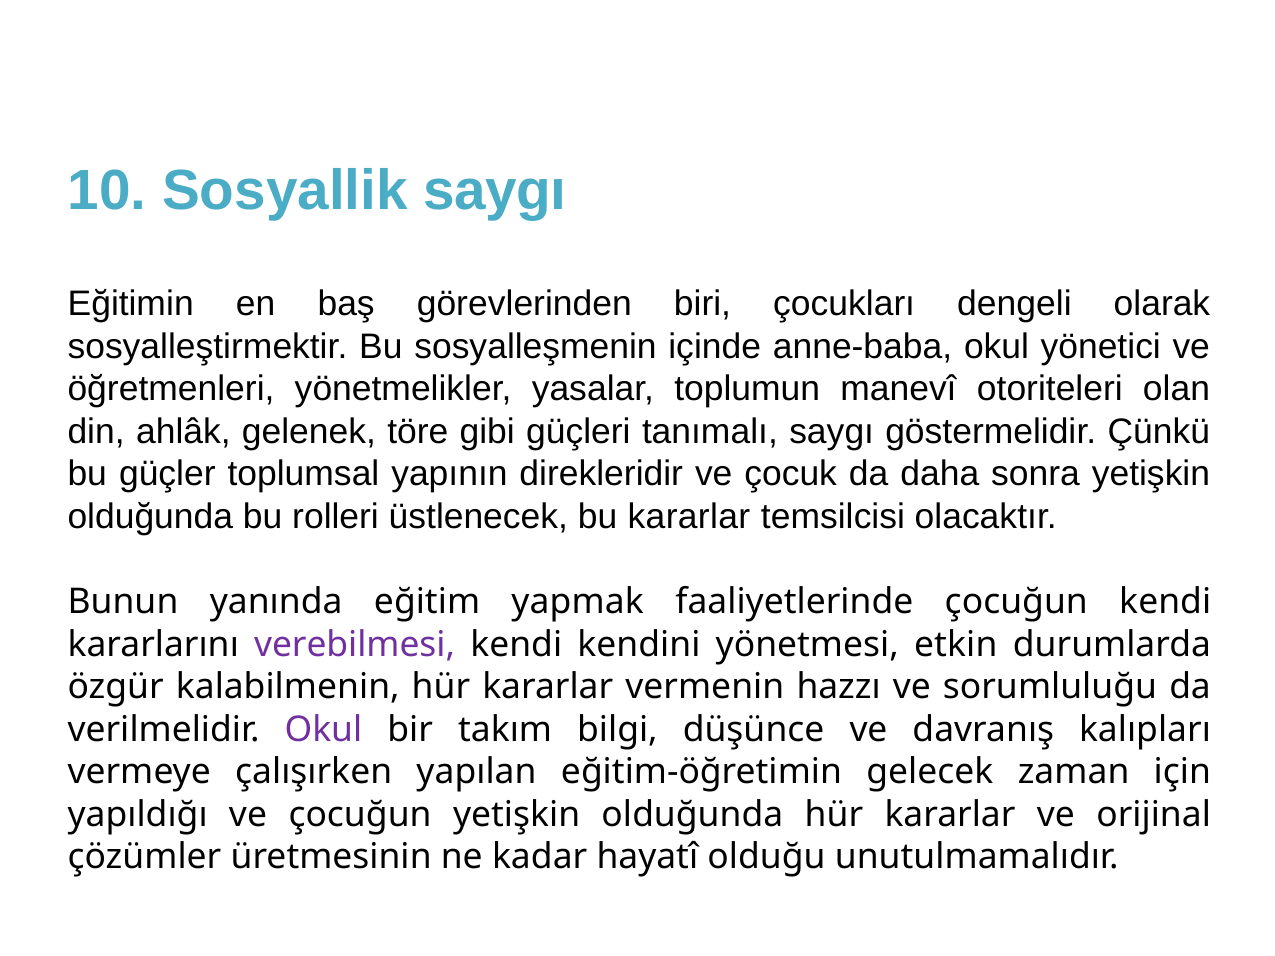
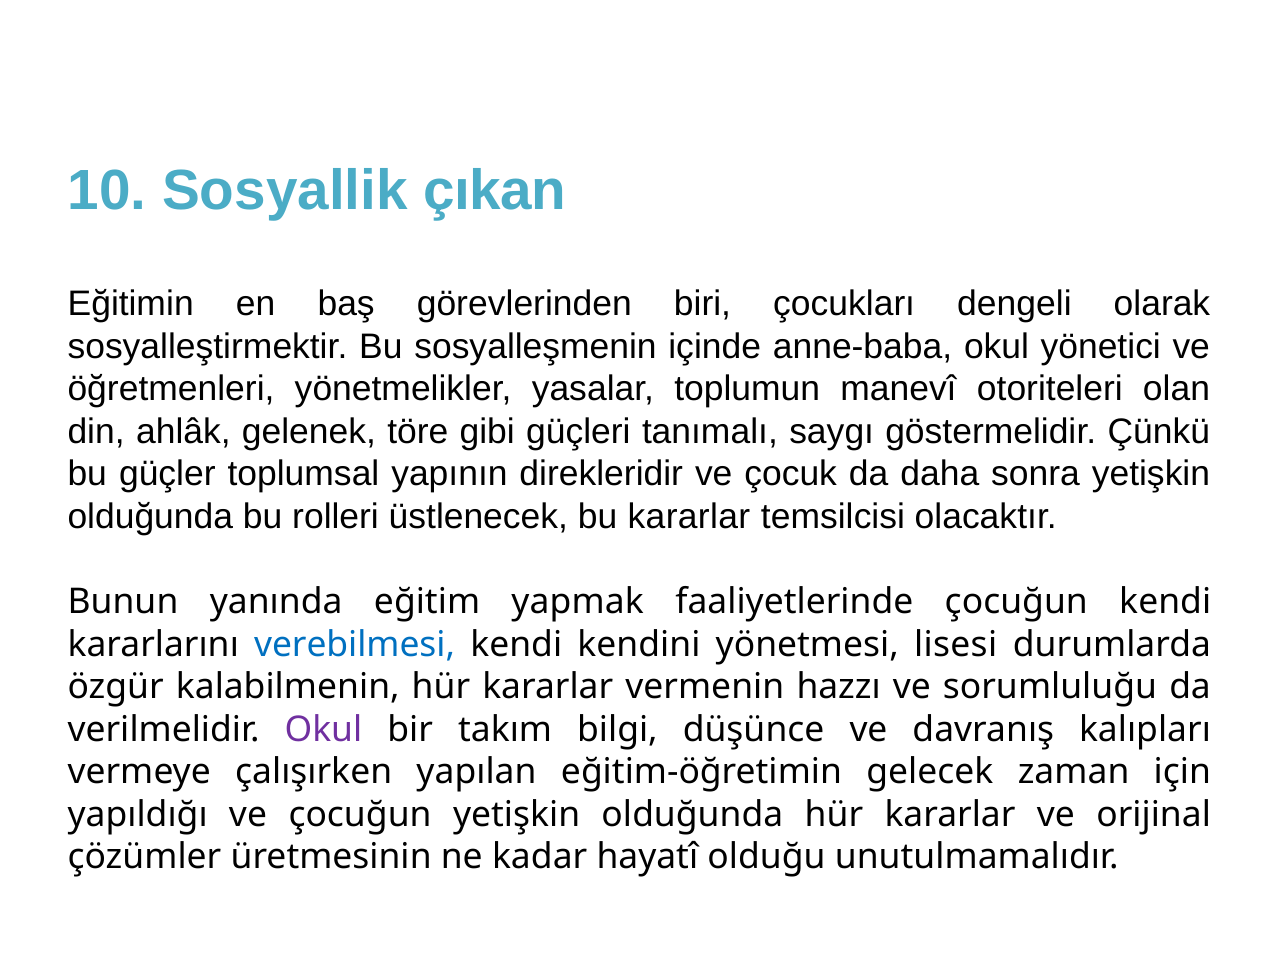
Sosyallik saygı: saygı -> çıkan
verebilmesi colour: purple -> blue
etkin: etkin -> lisesi
